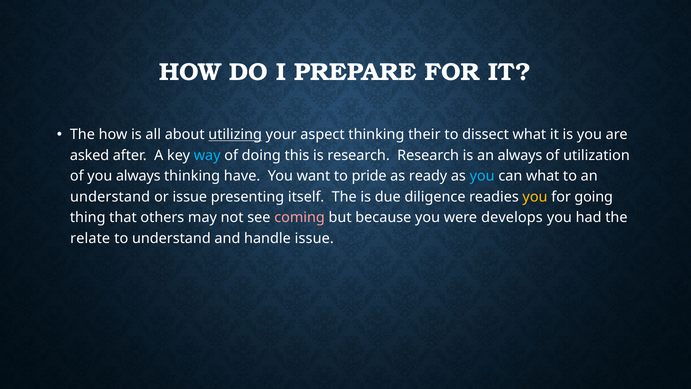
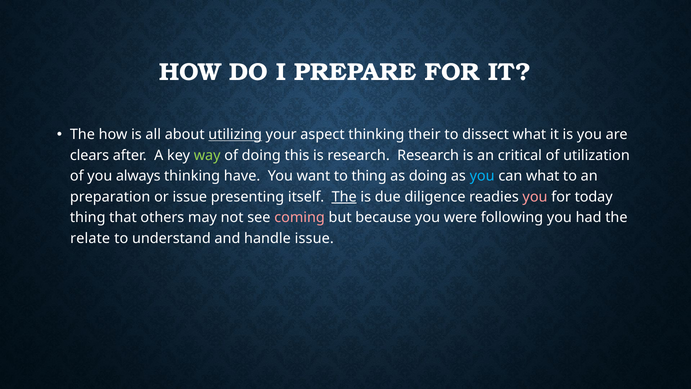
asked: asked -> clears
way colour: light blue -> light green
an always: always -> critical
to pride: pride -> thing
as ready: ready -> doing
understand at (110, 197): understand -> preparation
The at (344, 197) underline: none -> present
you at (535, 197) colour: yellow -> pink
going: going -> today
develops: develops -> following
